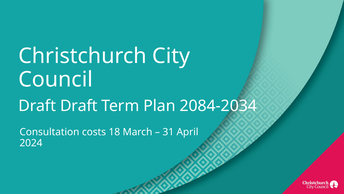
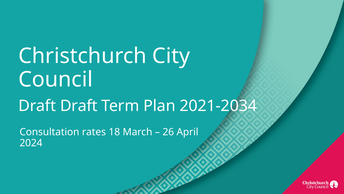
2084-2034: 2084-2034 -> 2021-2034
costs: costs -> rates
31: 31 -> 26
